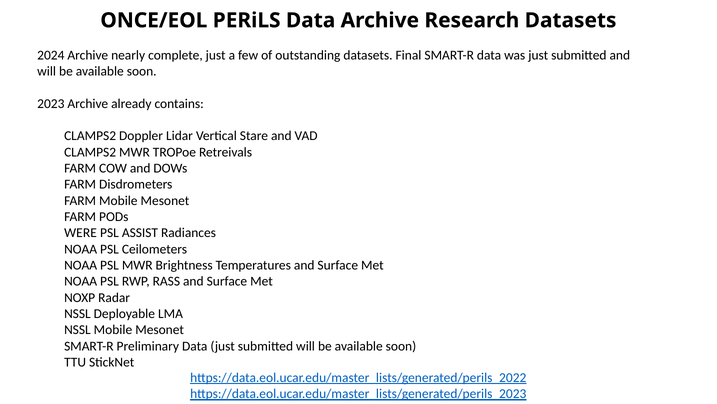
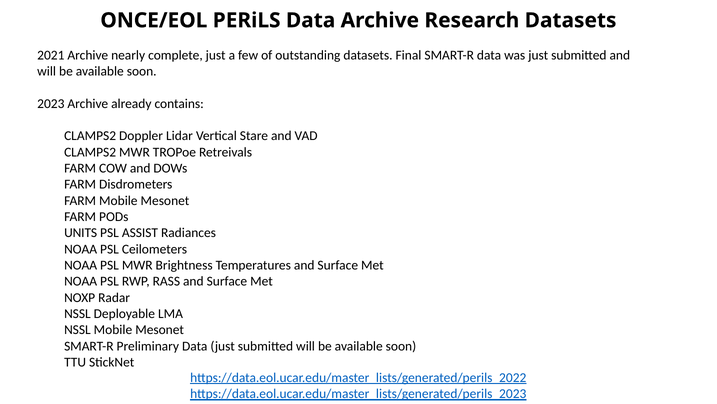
2024: 2024 -> 2021
WERE: WERE -> UNITS
